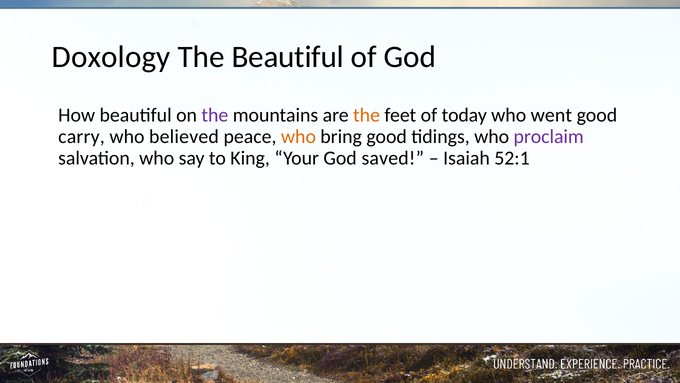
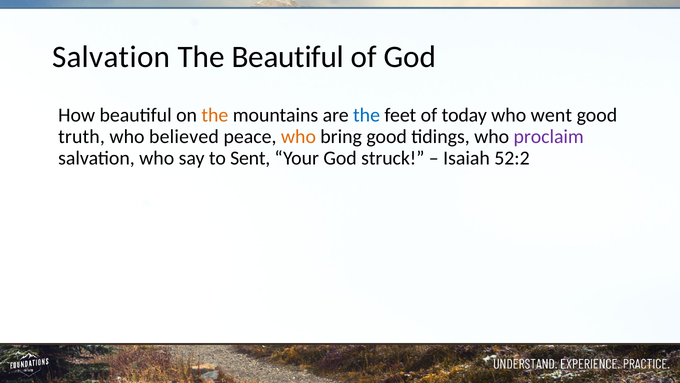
Doxology at (111, 57): Doxology -> Salvation
the at (215, 115) colour: purple -> orange
the at (367, 115) colour: orange -> blue
carry: carry -> truth
King: King -> Sent
saved: saved -> struck
52:1: 52:1 -> 52:2
